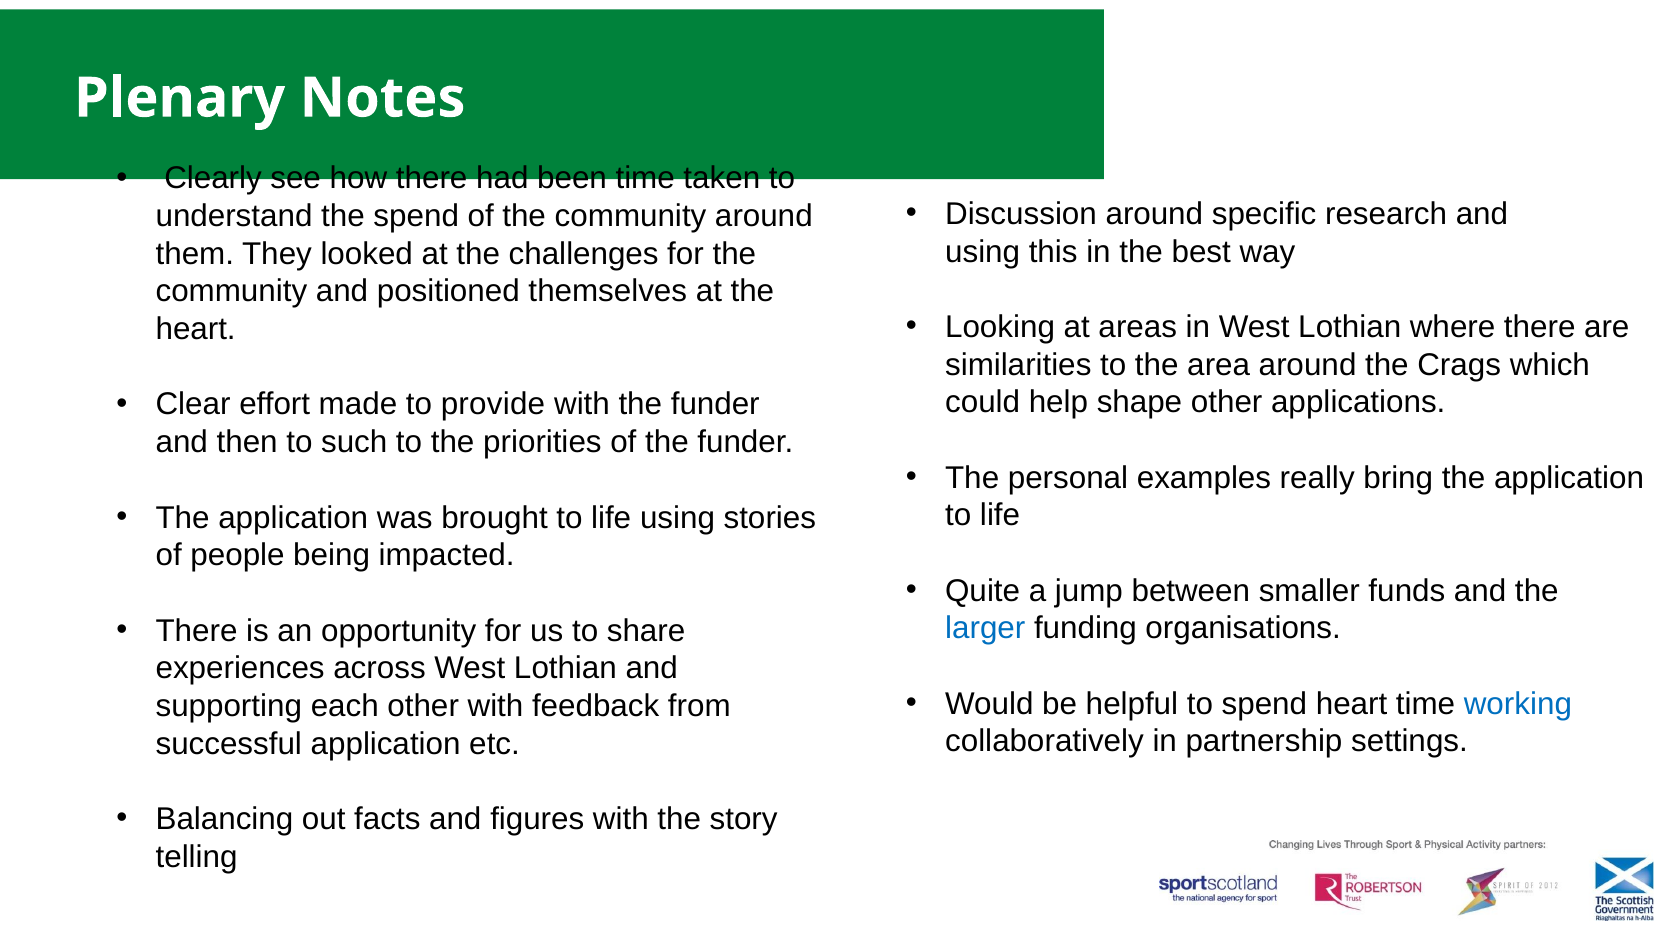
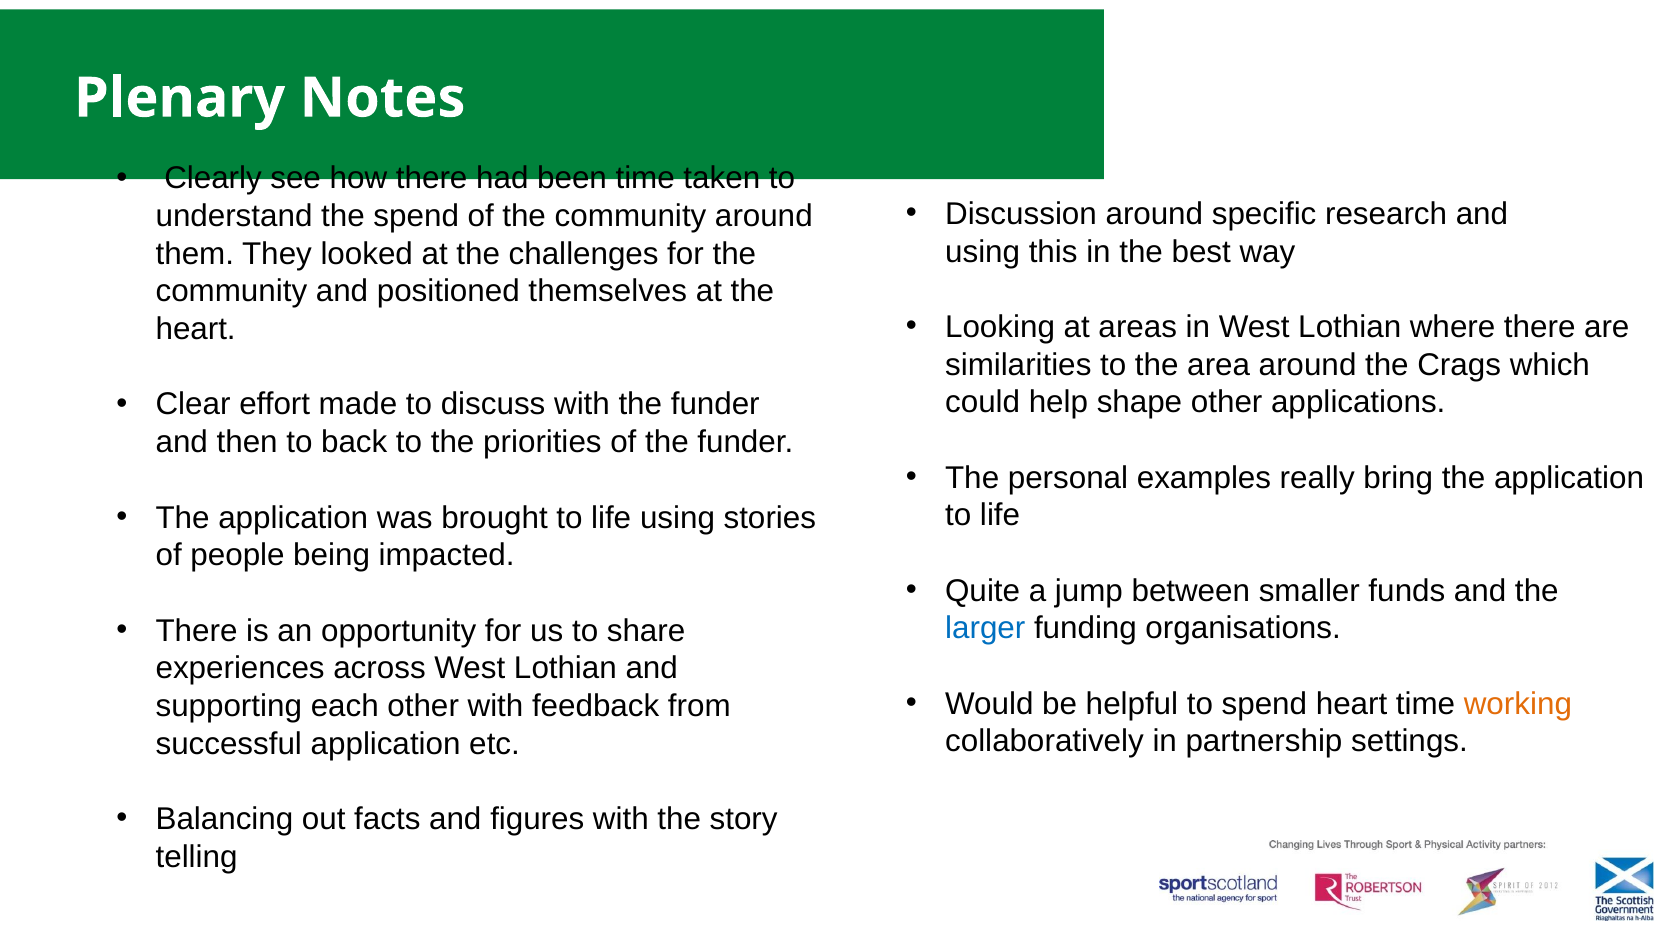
provide: provide -> discuss
such: such -> back
working colour: blue -> orange
